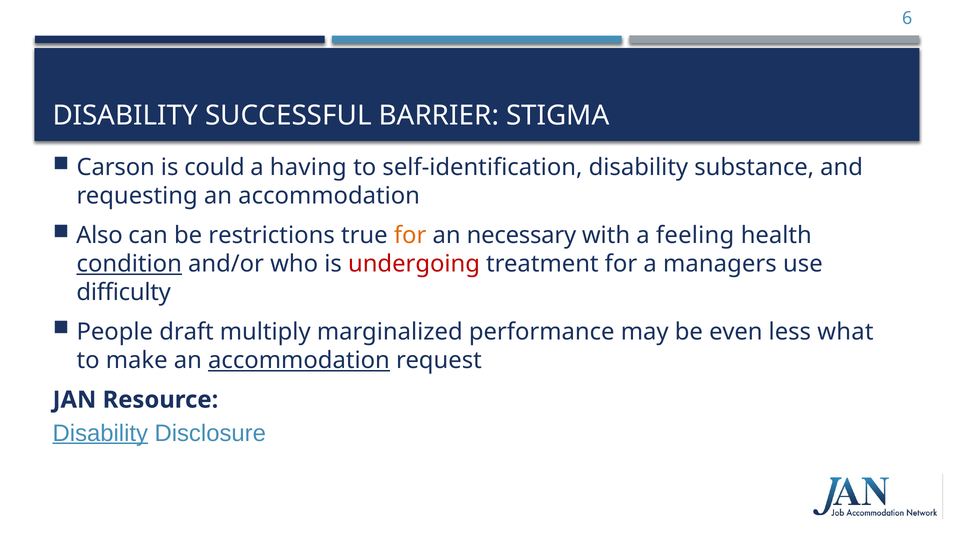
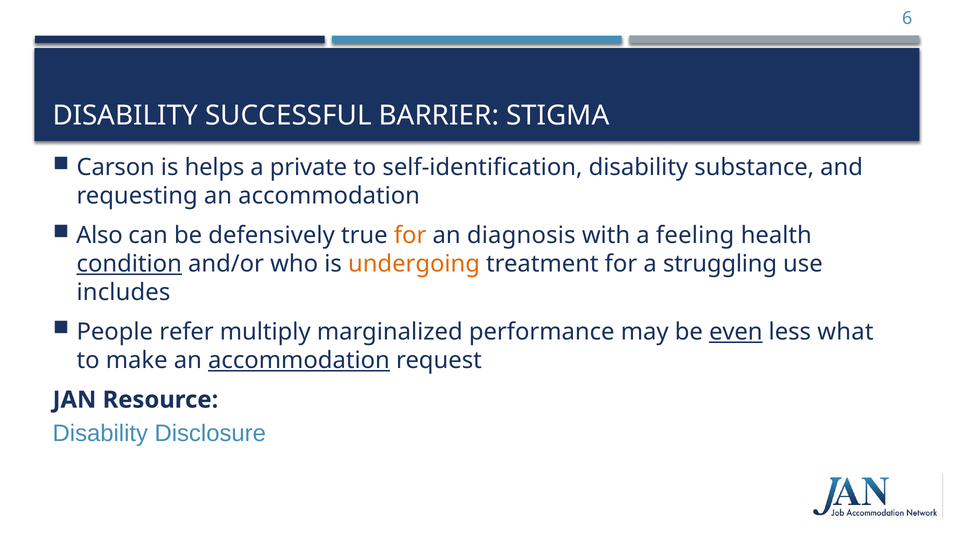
could: could -> helps
having: having -> private
restrictions: restrictions -> defensively
necessary: necessary -> diagnosis
undergoing colour: red -> orange
managers: managers -> struggling
difficulty: difficulty -> includes
draft: draft -> refer
even underline: none -> present
Disability at (100, 434) underline: present -> none
